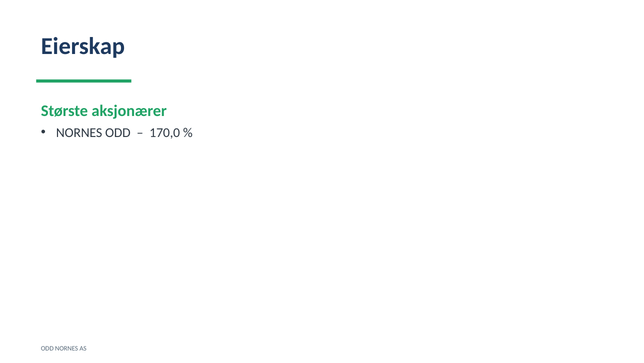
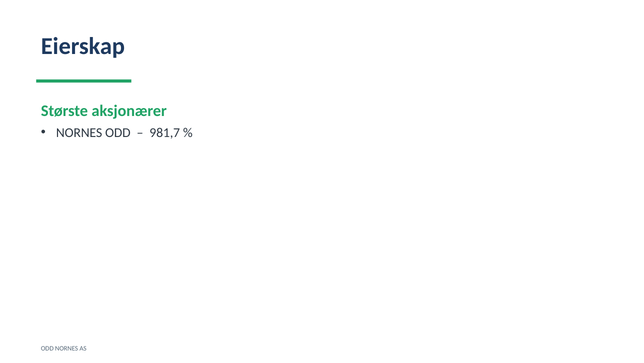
170,0: 170,0 -> 981,7
